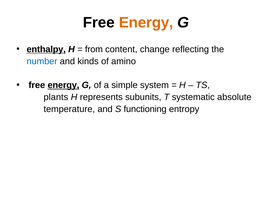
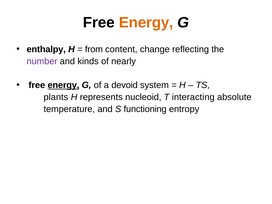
enthalpy underline: present -> none
number colour: blue -> purple
amino: amino -> nearly
simple: simple -> devoid
subunits: subunits -> nucleoid
systematic: systematic -> interacting
